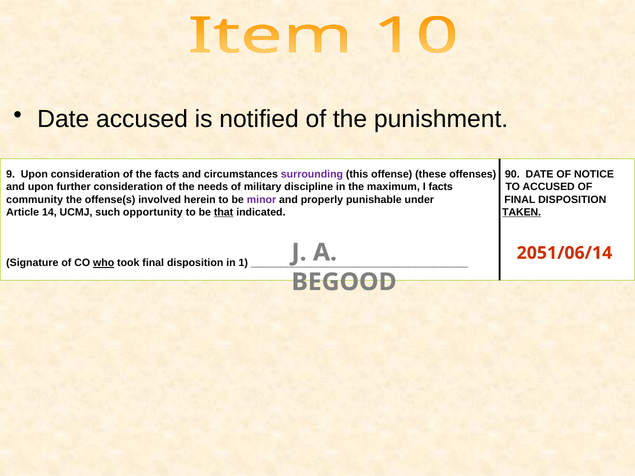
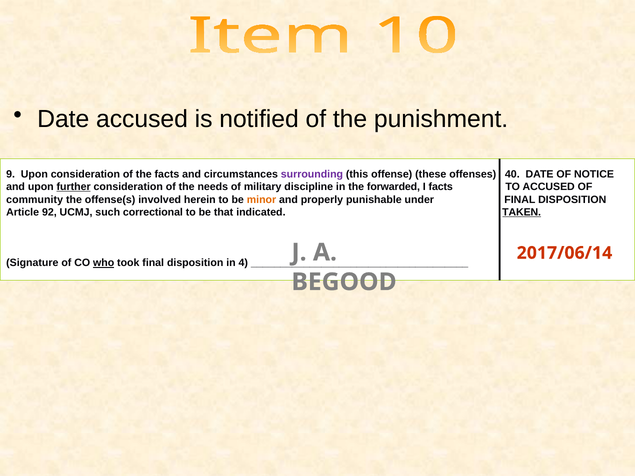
90: 90 -> 40
further underline: none -> present
maximum: maximum -> forwarded
minor colour: purple -> orange
14: 14 -> 92
opportunity: opportunity -> correctional
that underline: present -> none
2051/06/14: 2051/06/14 -> 2017/06/14
1: 1 -> 4
